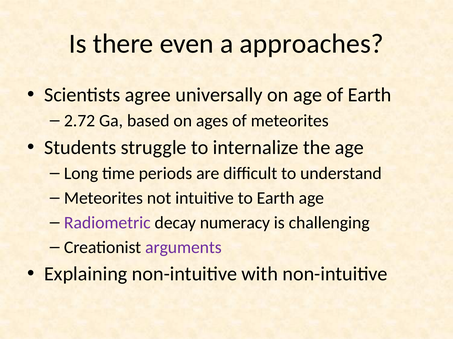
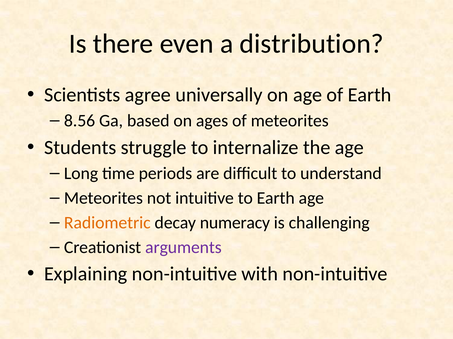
approaches: approaches -> distribution
2.72: 2.72 -> 8.56
Radiometric colour: purple -> orange
